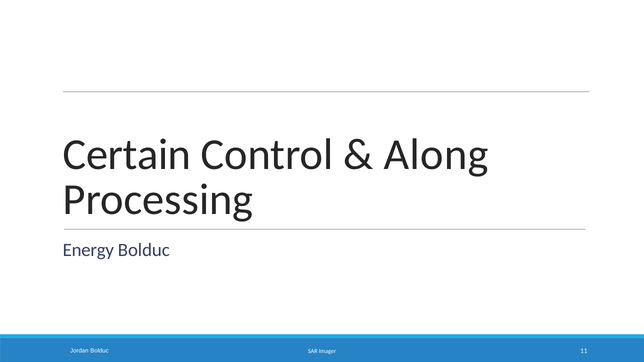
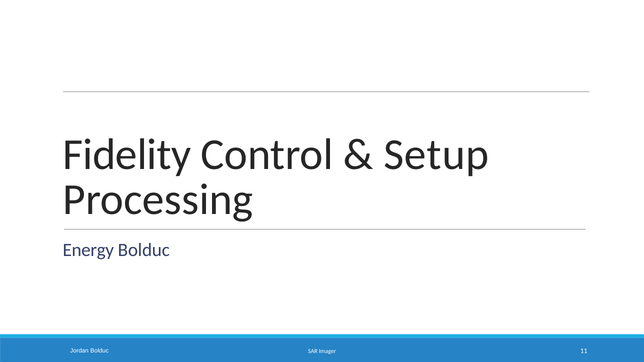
Certain: Certain -> Fidelity
Along: Along -> Setup
